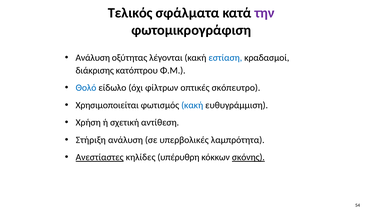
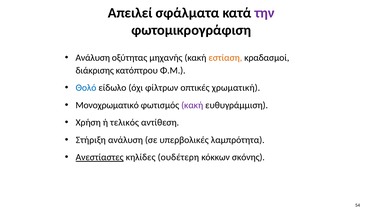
Τελικός: Τελικός -> Απειλεί
λέγονται: λέγονται -> μηχανής
εστίαση colour: blue -> orange
σκόπευτρο: σκόπευτρο -> χρωματική
Χρησιμοποιείται: Χρησιμοποιείται -> Μονοχρωματικό
κακή at (192, 105) colour: blue -> purple
σχετική: σχετική -> τελικός
υπέρυθρη: υπέρυθρη -> ουδέτερη
σκόνης underline: present -> none
